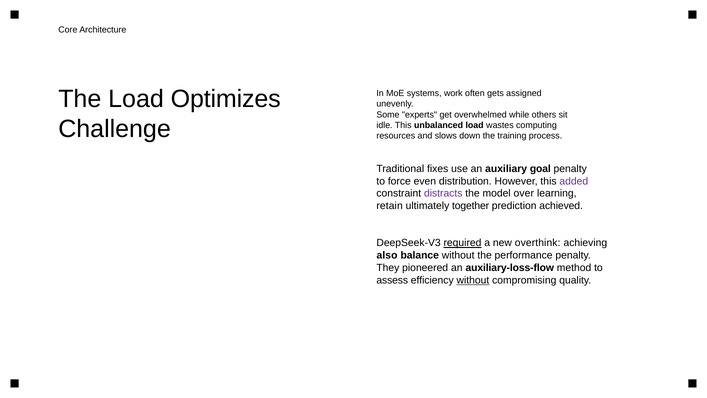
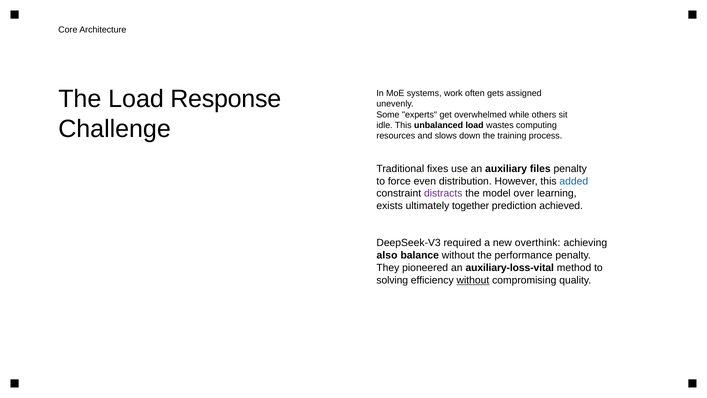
Optimizes: Optimizes -> Response
goal: goal -> files
added colour: purple -> blue
retain: retain -> exists
required underline: present -> none
auxiliary-loss-flow: auxiliary-loss-flow -> auxiliary-loss-vital
assess: assess -> solving
